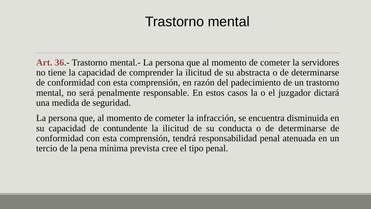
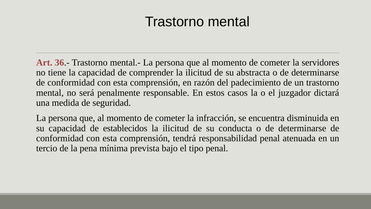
contundente: contundente -> establecidos
cree: cree -> bajo
